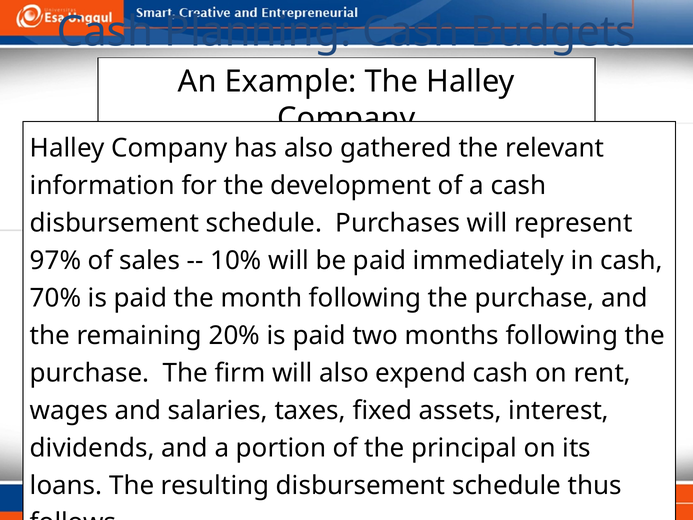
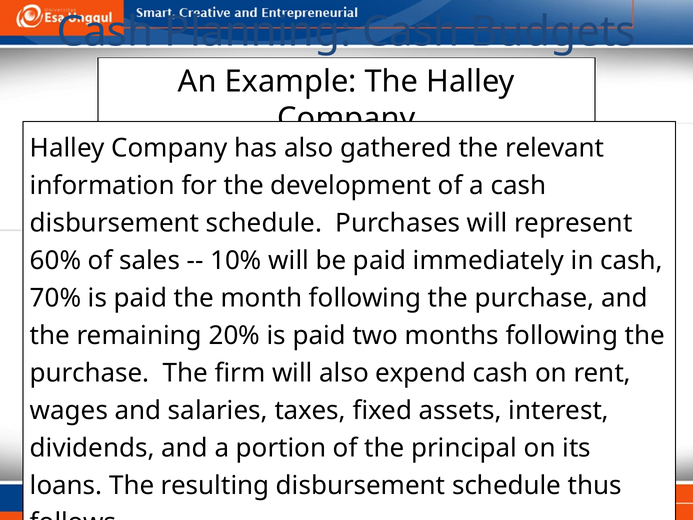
97%: 97% -> 60%
